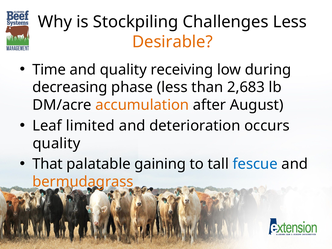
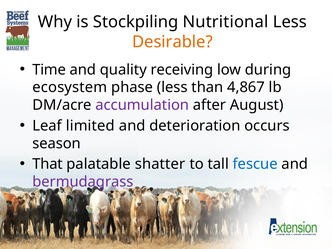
Challenges: Challenges -> Nutritional
decreasing: decreasing -> ecosystem
2,683: 2,683 -> 4,867
accumulation colour: orange -> purple
quality at (56, 143): quality -> season
gaining: gaining -> shatter
bermudagrass colour: orange -> purple
